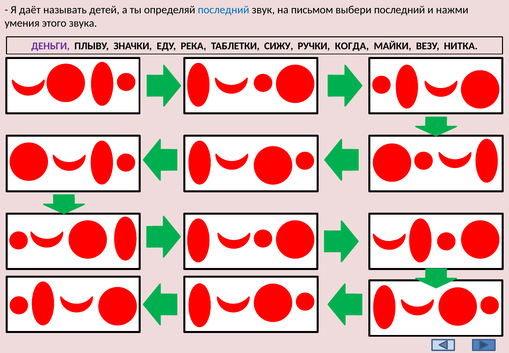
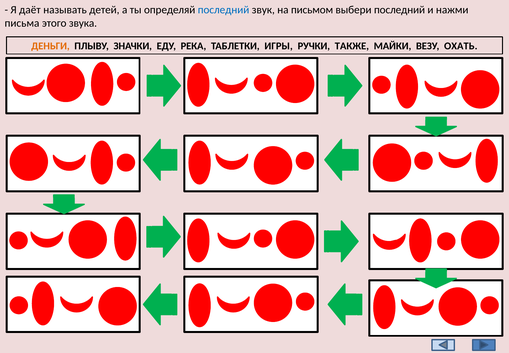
умения: умения -> письма
ДЕНЬГИ colour: purple -> orange
СИЖУ: СИЖУ -> ИГРЫ
КОГДА: КОГДА -> ТАКЖЕ
НИТКА: НИТКА -> ОХАТЬ
